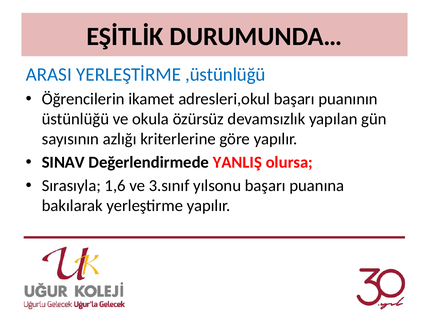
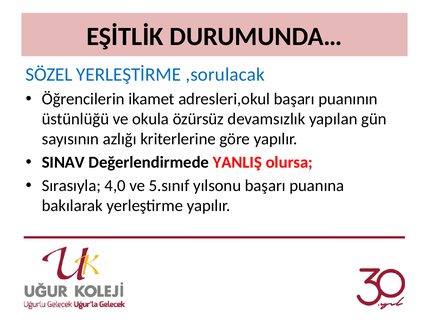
ARASI: ARASI -> SÖZEL
,üstünlüğü: ,üstünlüğü -> ,sorulacak
1,6: 1,6 -> 4,0
3.sınıf: 3.sınıf -> 5.sınıf
